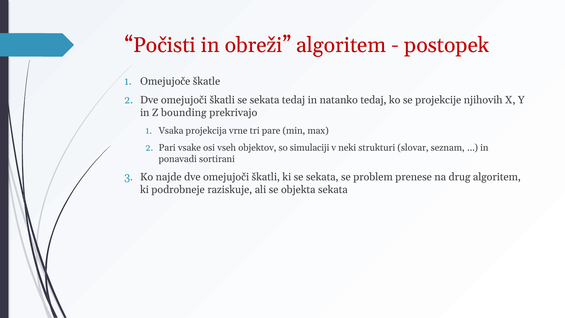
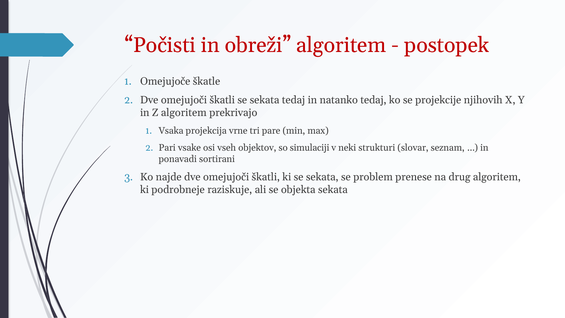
Z bounding: bounding -> algoritem
